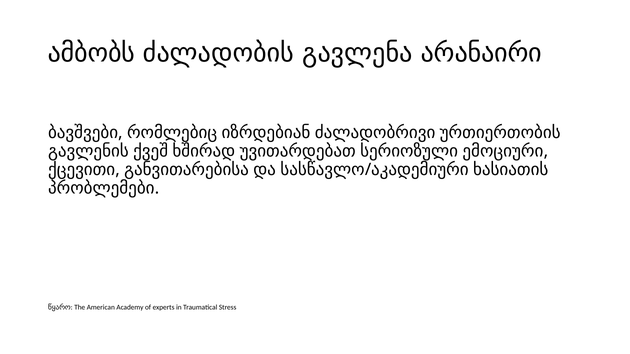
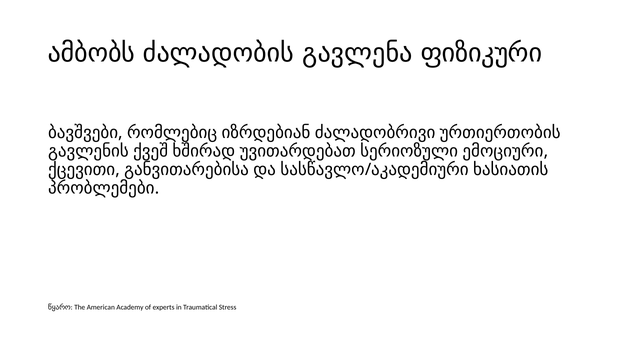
არანაირი: არანაირი -> ფიზიკური
